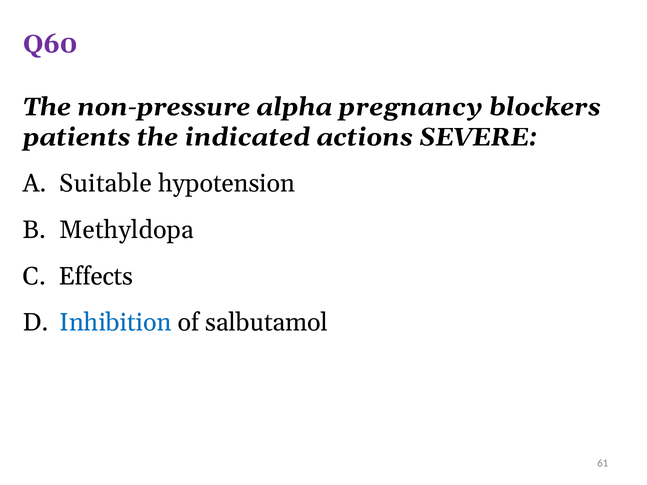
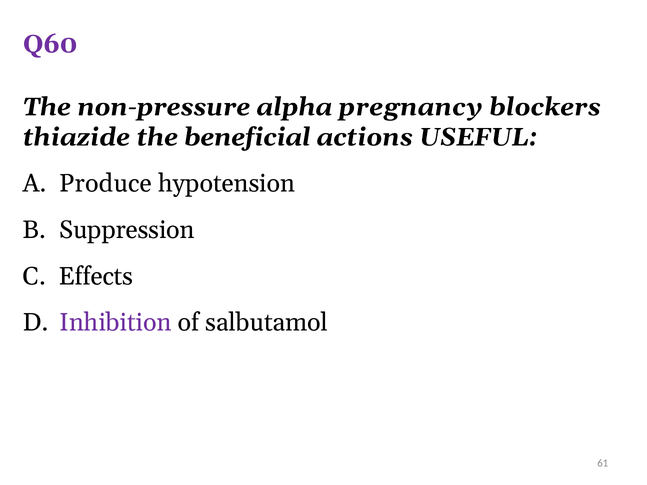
patients: patients -> thiazide
indicated: indicated -> beneficial
SEVERE: SEVERE -> USEFUL
Suitable: Suitable -> Produce
Methyldopa: Methyldopa -> Suppression
Inhibition colour: blue -> purple
